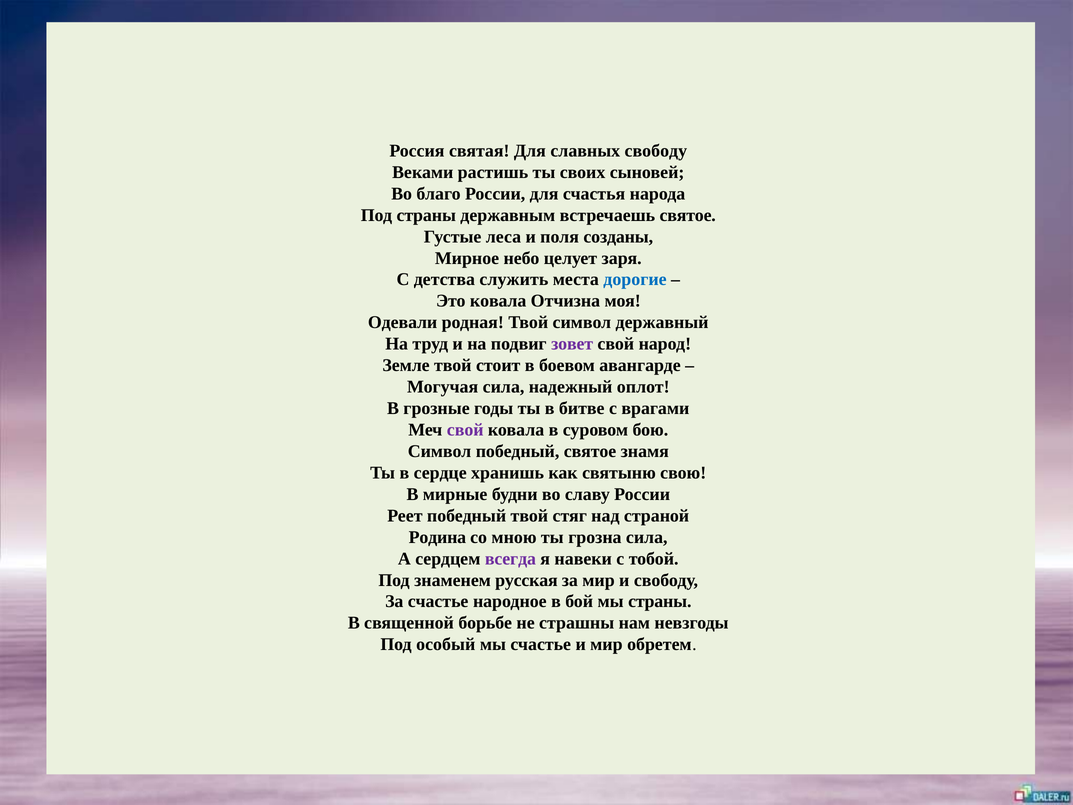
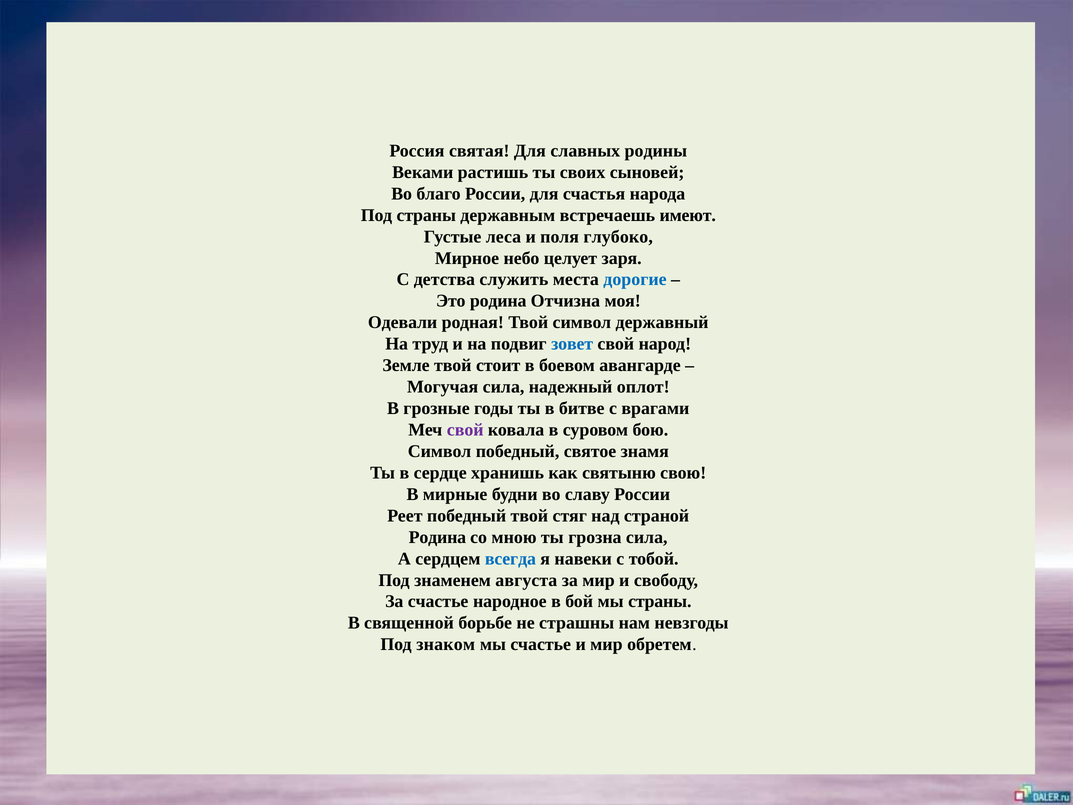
славных свободу: свободу -> родины
встречаешь святое: святое -> имеют
созданы: созданы -> глубоко
Это ковала: ковала -> родина
зовет colour: purple -> blue
всегда colour: purple -> blue
русская: русская -> августа
особый: особый -> знаком
